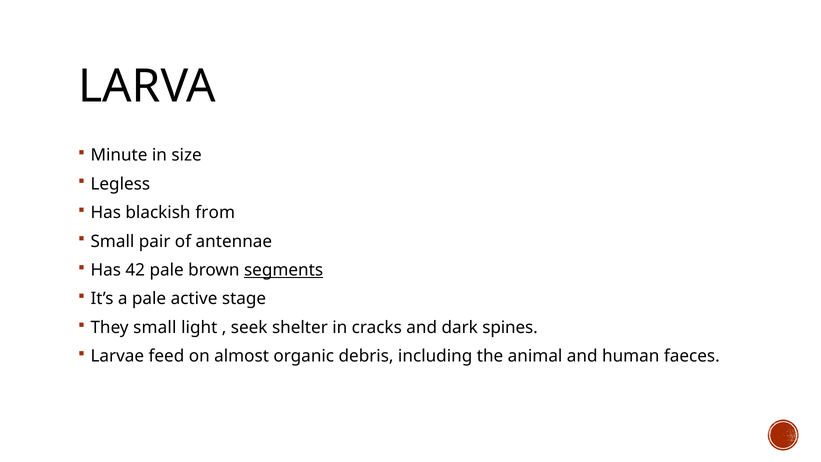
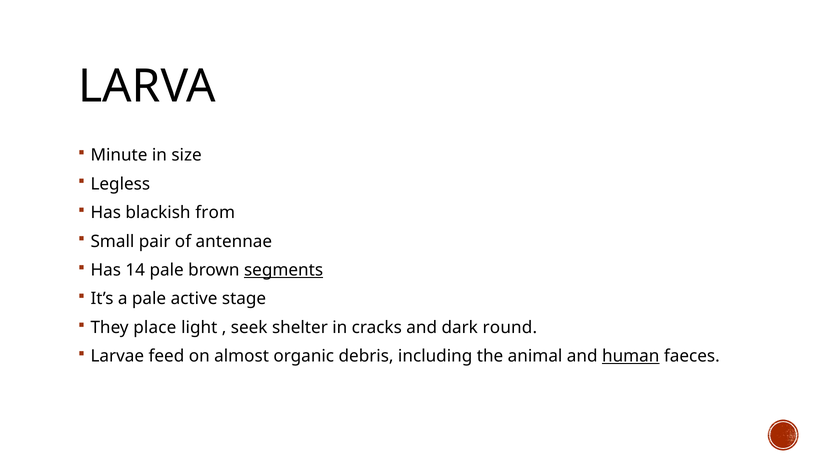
42: 42 -> 14
They small: small -> place
spines: spines -> round
human underline: none -> present
